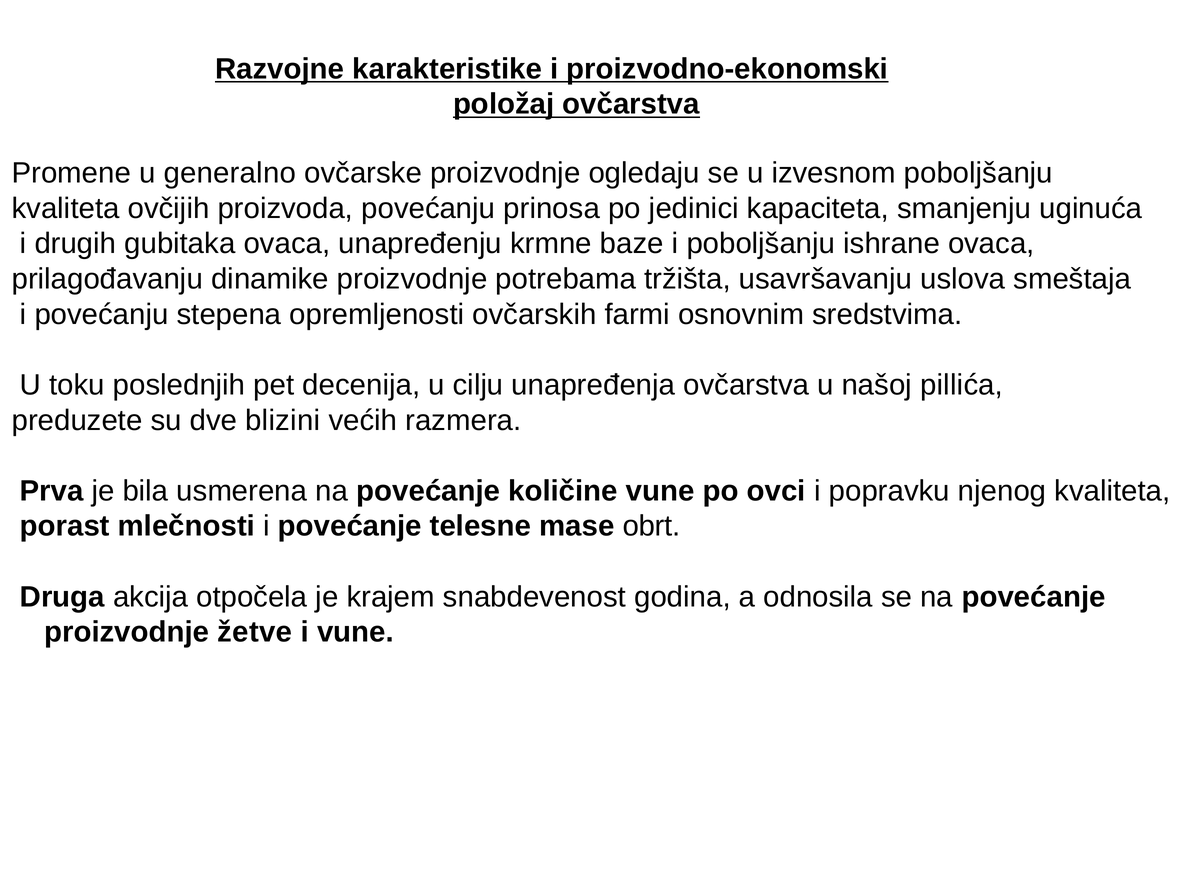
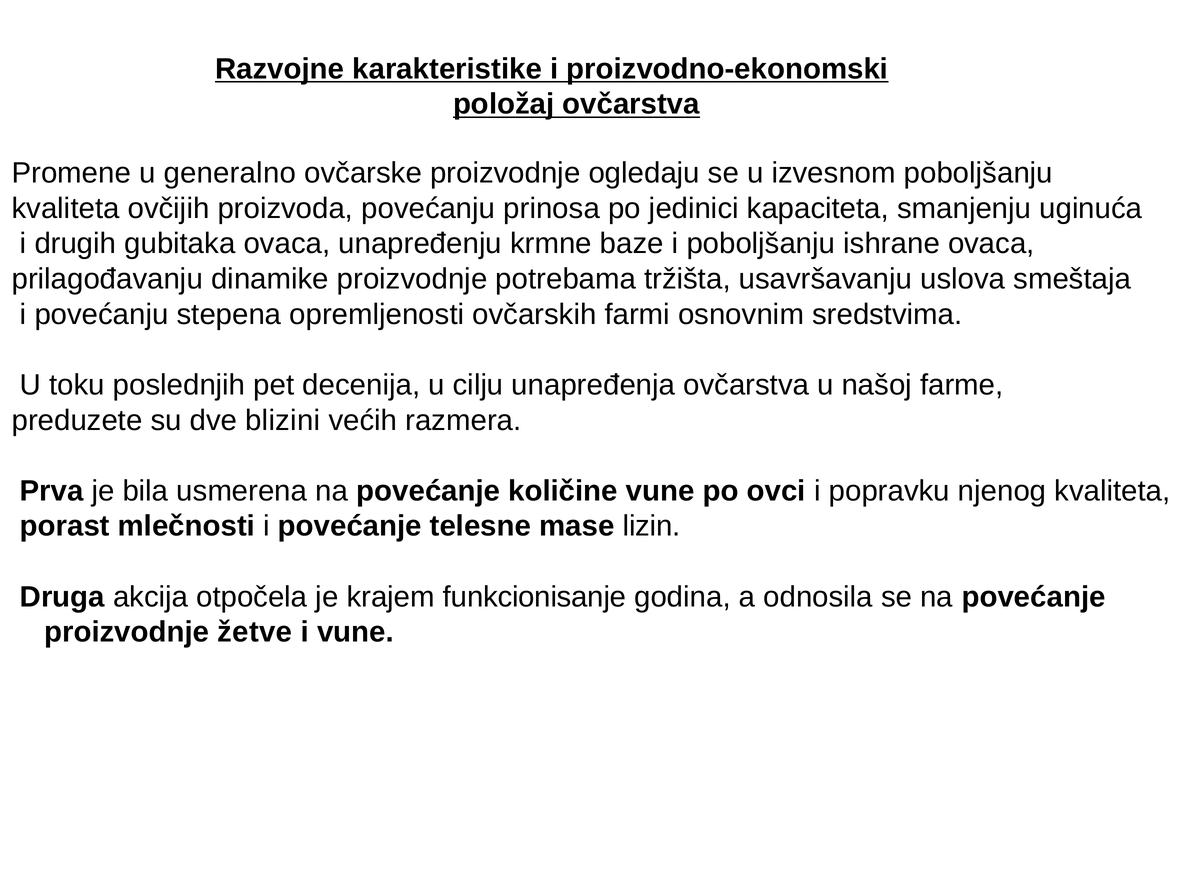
pillića: pillića -> farme
obrt: obrt -> lizin
snabdevenost: snabdevenost -> funkcionisanje
